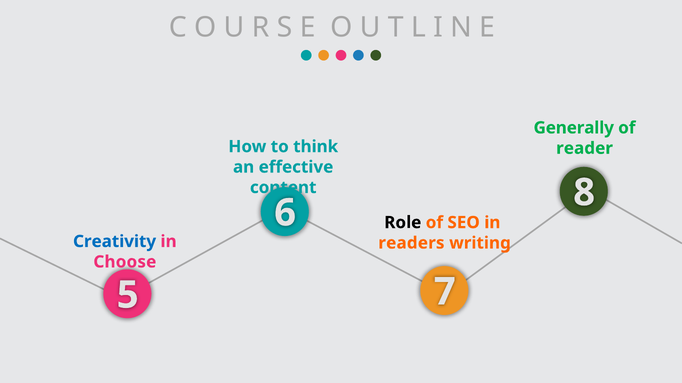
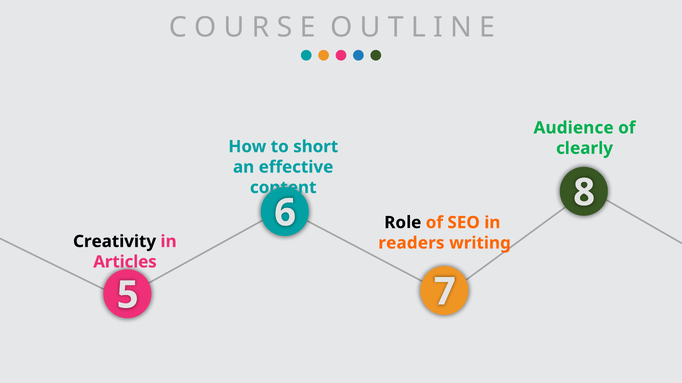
Generally: Generally -> Audience
think: think -> short
reader: reader -> clearly
Creativity colour: blue -> black
Choose: Choose -> Articles
